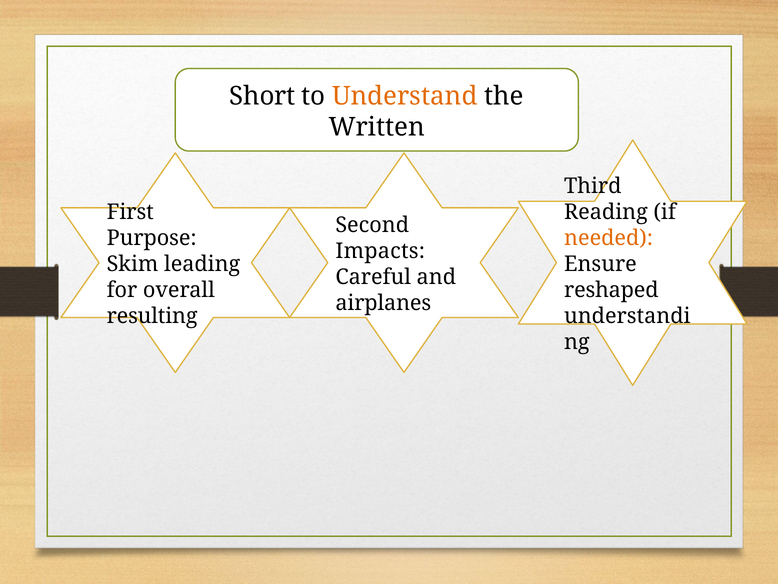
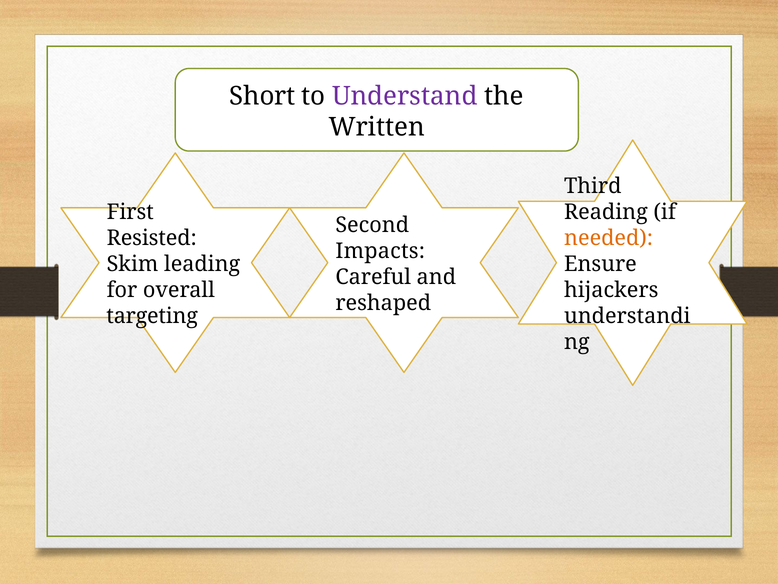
Understand colour: orange -> purple
Purpose: Purpose -> Resisted
reshaped: reshaped -> hijackers
airplanes: airplanes -> reshaped
resulting: resulting -> targeting
